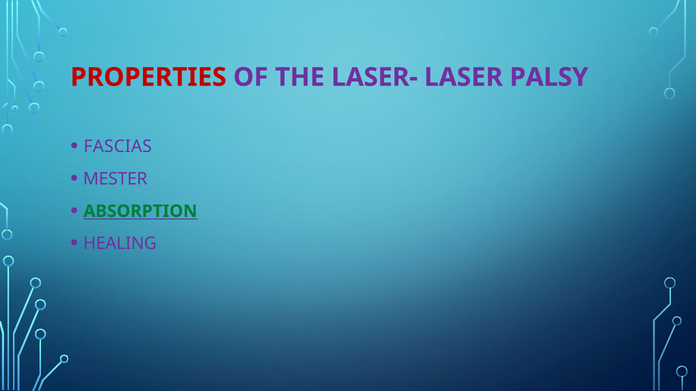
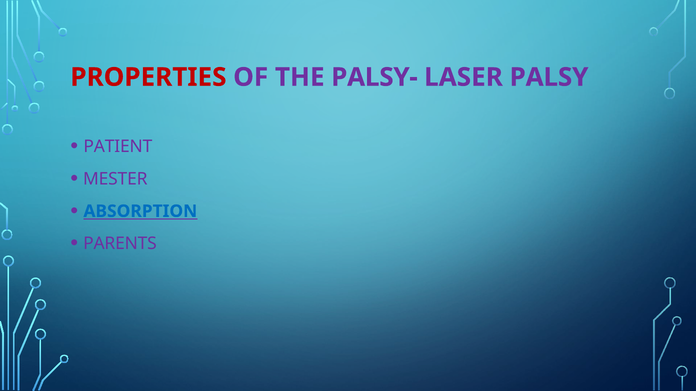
LASER-: LASER- -> PALSY-
FASCIAS: FASCIAS -> PATIENT
ABSORPTION colour: green -> blue
HEALING: HEALING -> PARENTS
